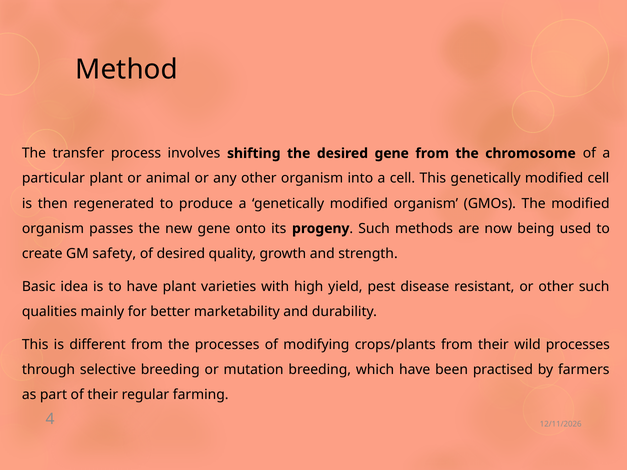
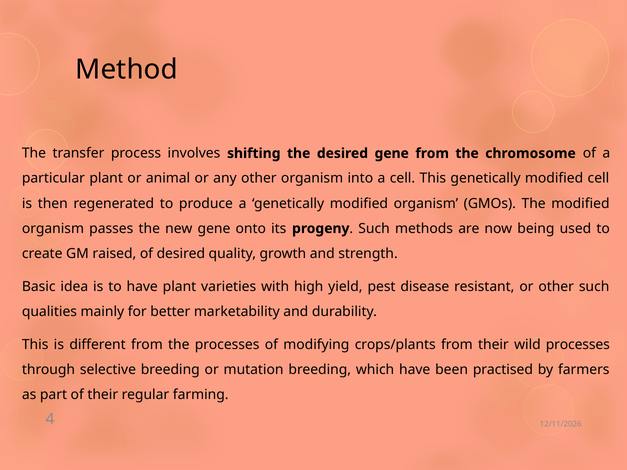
safety: safety -> raised
